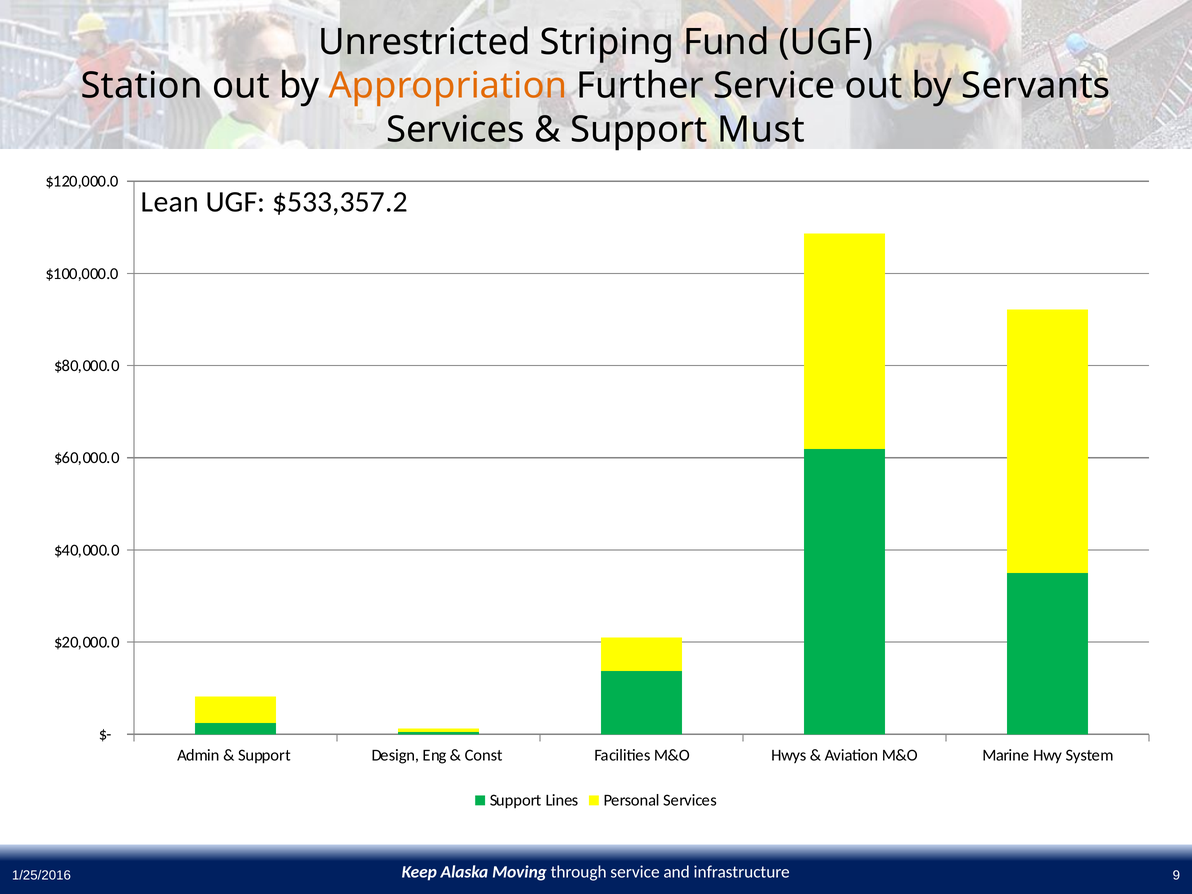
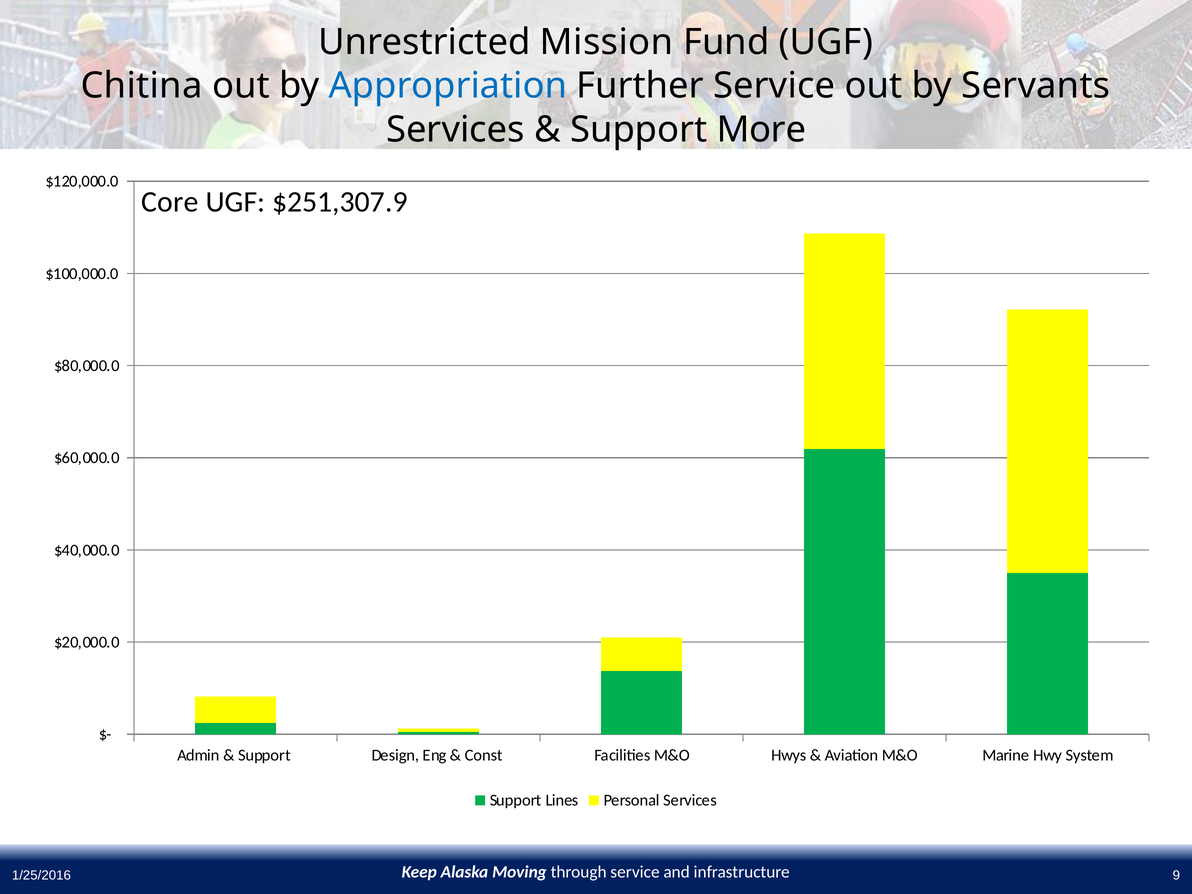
Striping: Striping -> Mission
Station: Station -> Chitina
Appropriation colour: orange -> blue
Must: Must -> More
Lean: Lean -> Core
$533,357.2: $533,357.2 -> $251,307.9
